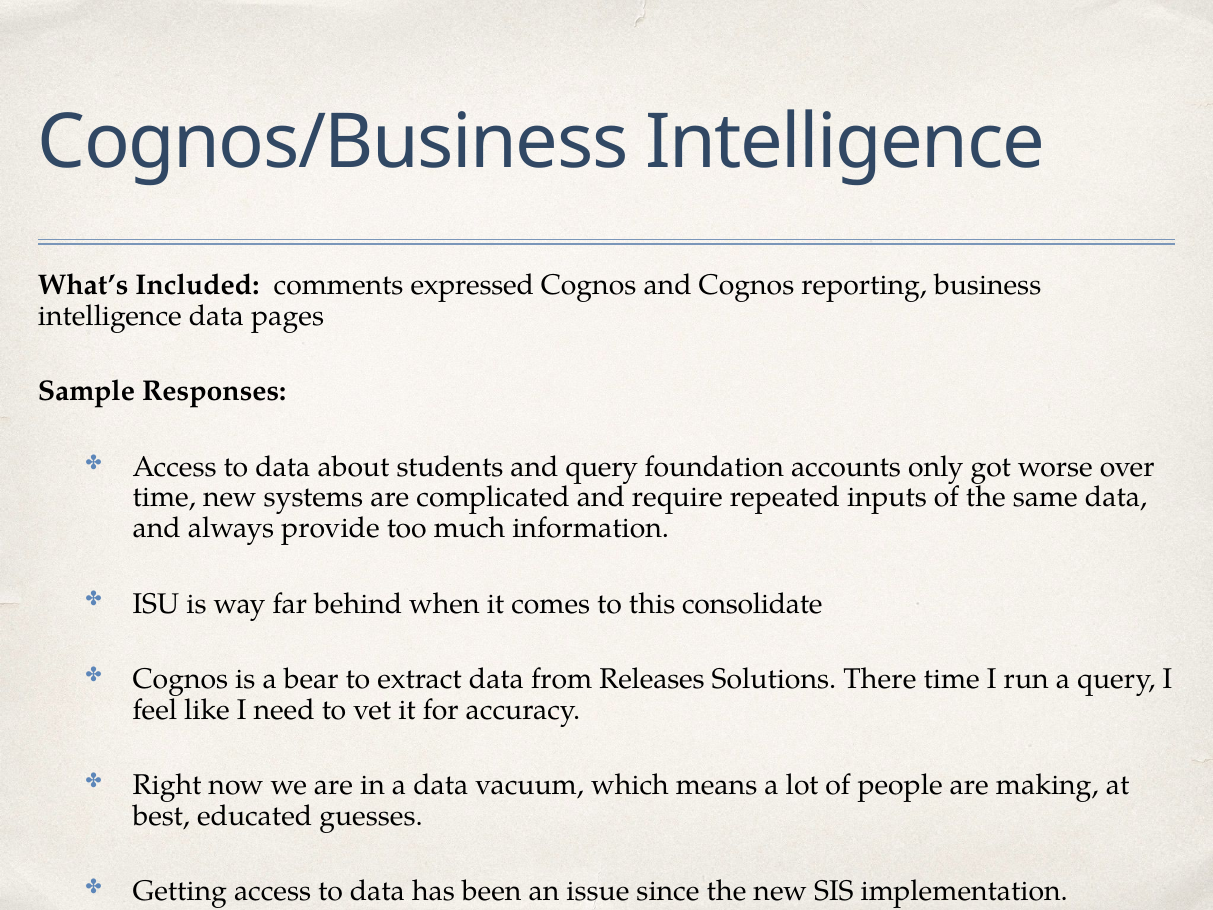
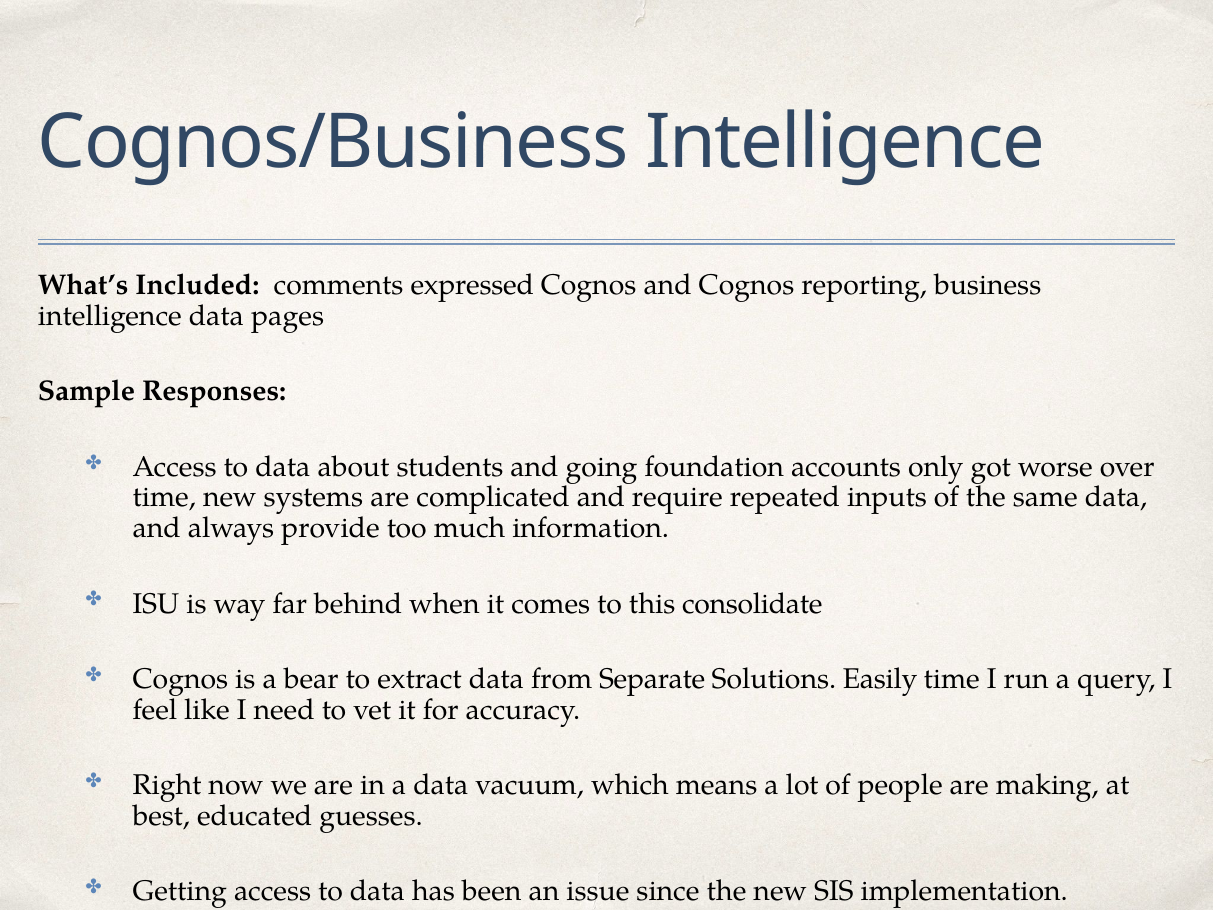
and query: query -> going
Releases: Releases -> Separate
There: There -> Easily
